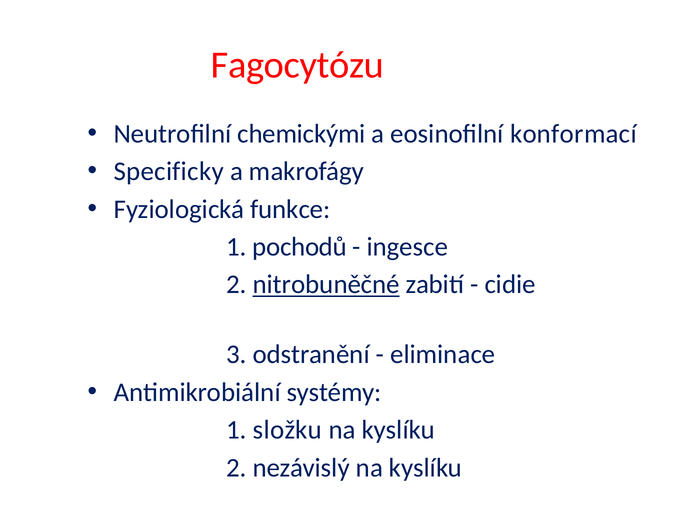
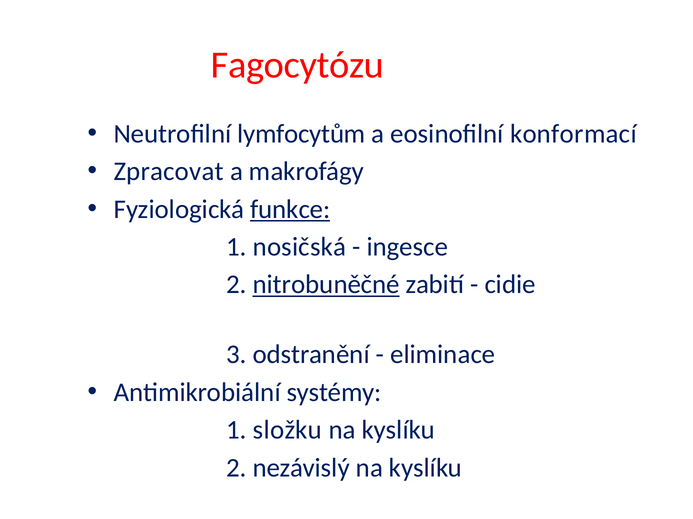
chemickými: chemickými -> lymfocytům
Specificky: Specificky -> Zpracovat
funkce underline: none -> present
pochodů: pochodů -> nosičská
